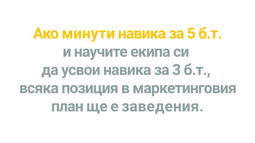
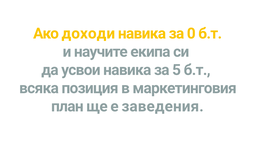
минути: минути -> доходи
5: 5 -> 0
3: 3 -> 5
